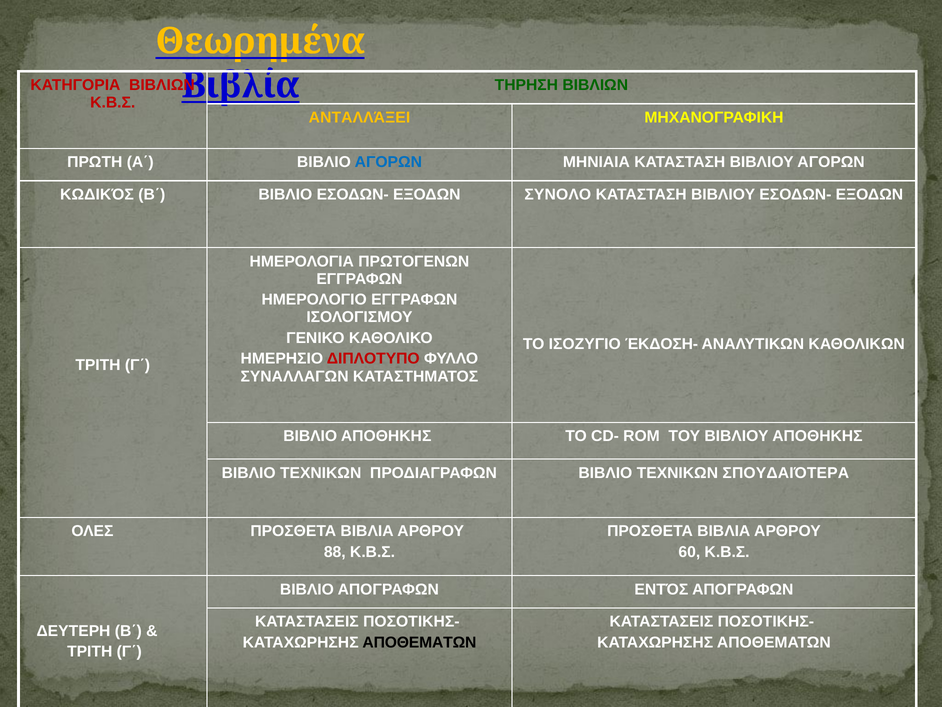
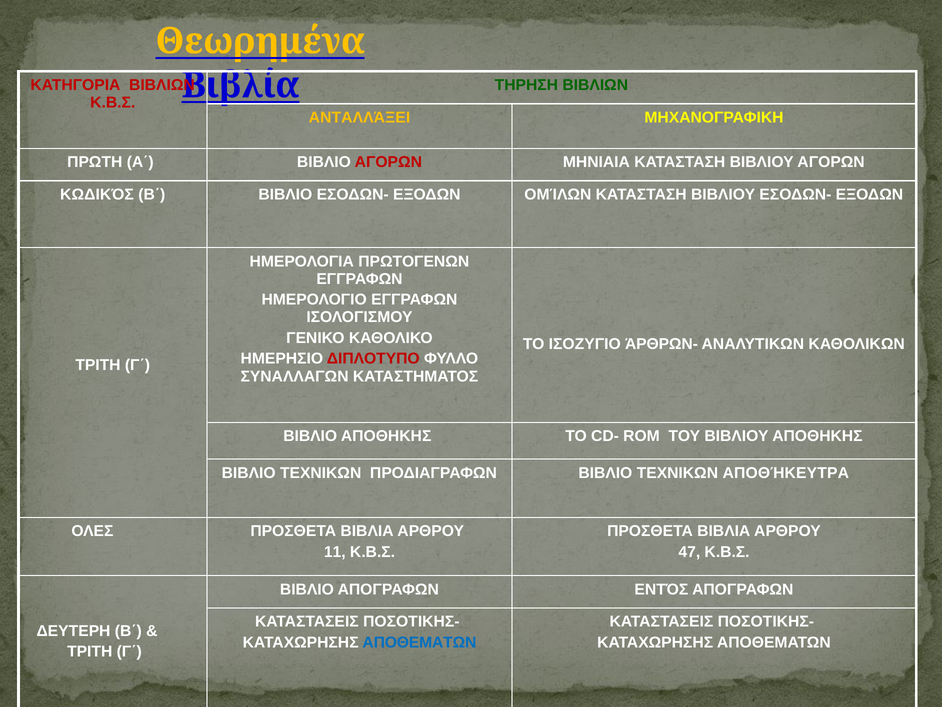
ΑΓΟΡΩΝ at (388, 162) colour: blue -> red
ΣΥΝΟΛΟ: ΣΥΝΟΛΟ -> ΟΜΊΛΩΝ
ΈΚΔΟΣΗ-: ΈΚΔΟΣΗ- -> ΆΡΘΡΩΝ-
ΣΠΟΥΔΑΙΌΤΕΡΑ: ΣΠΟΥΔΑΙΌΤΕΡΑ -> ΑΠΟΘΉΚΕΥΤΡΑ
88: 88 -> 11
60: 60 -> 47
ΑΠΟΘΕΜΑΤΩΝ at (419, 642) colour: black -> blue
